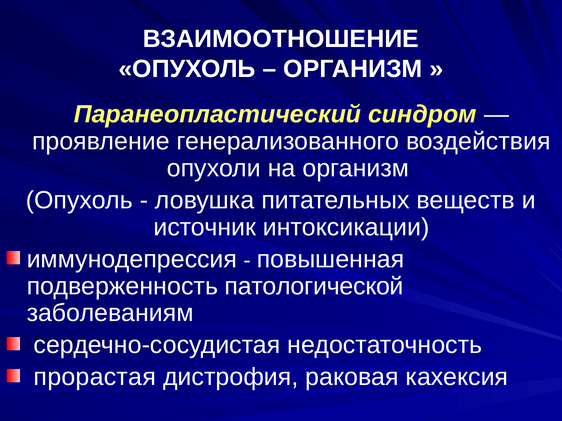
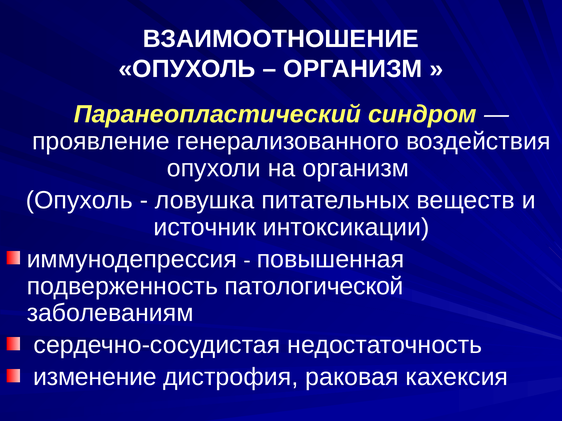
прорастая: прорастая -> изменение
